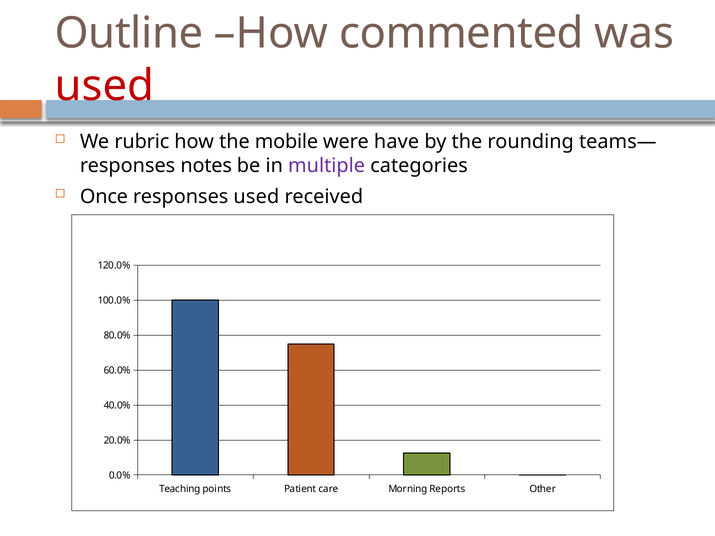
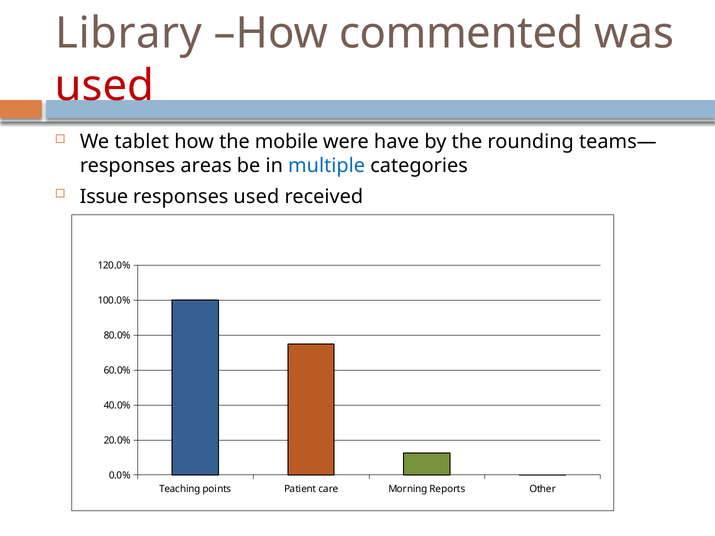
Outline: Outline -> Library
rubric: rubric -> tablet
notes: notes -> areas
multiple colour: purple -> blue
Once: Once -> Issue
